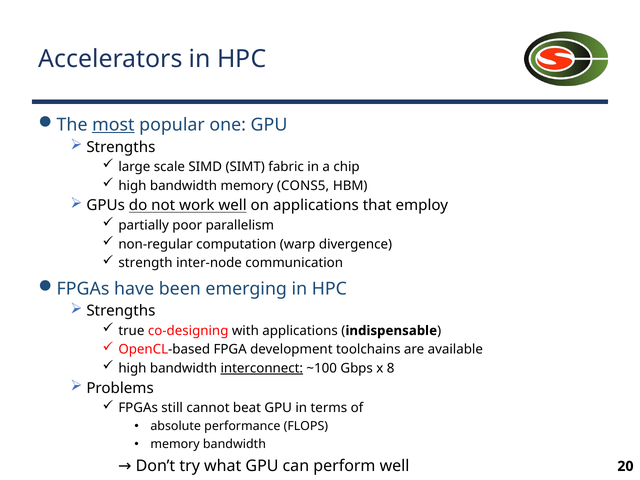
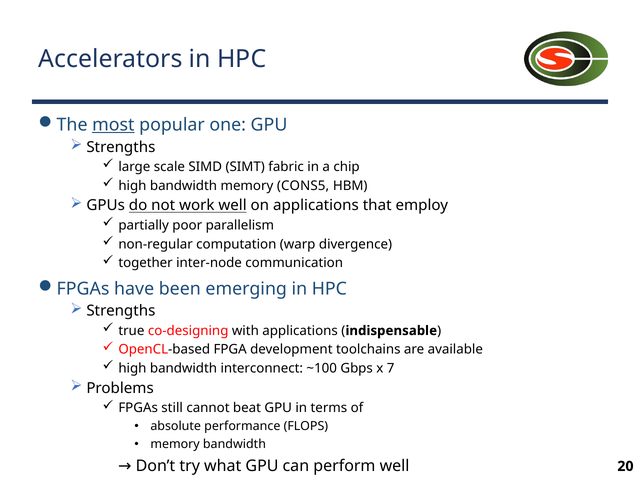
strength: strength -> together
interconnect underline: present -> none
8: 8 -> 7
